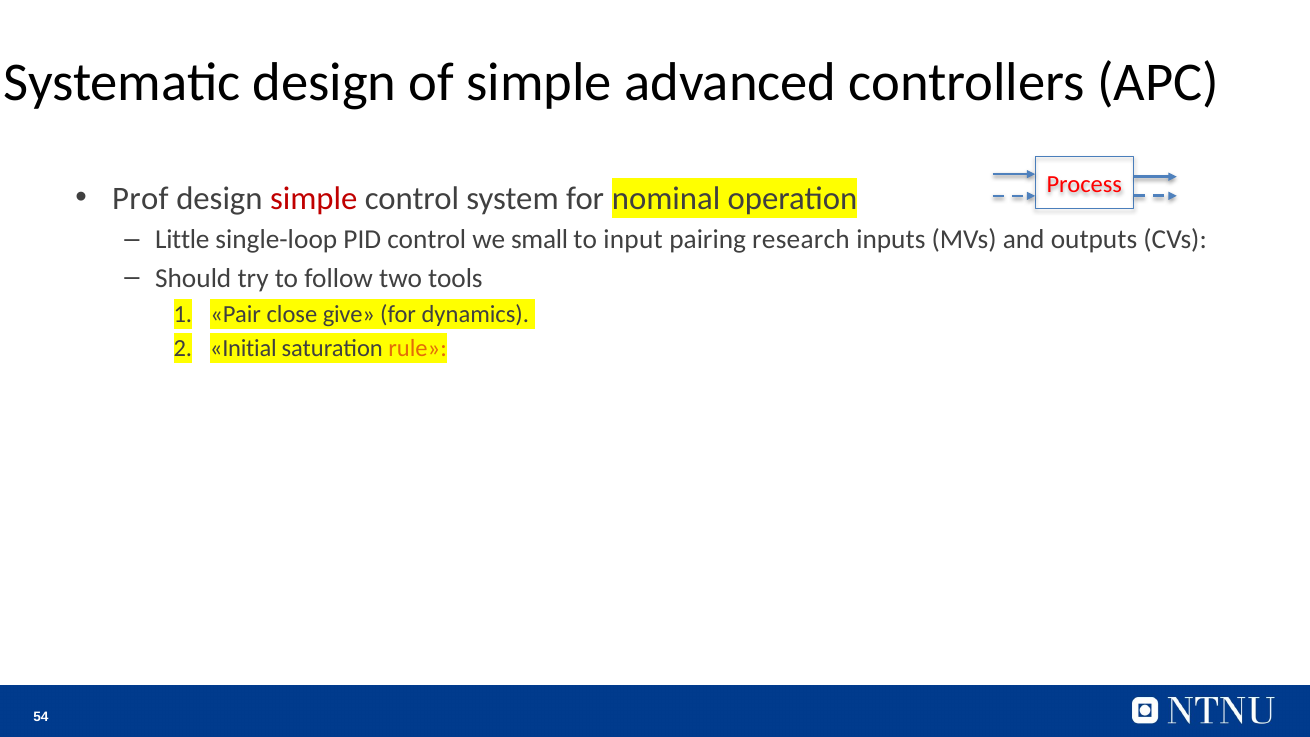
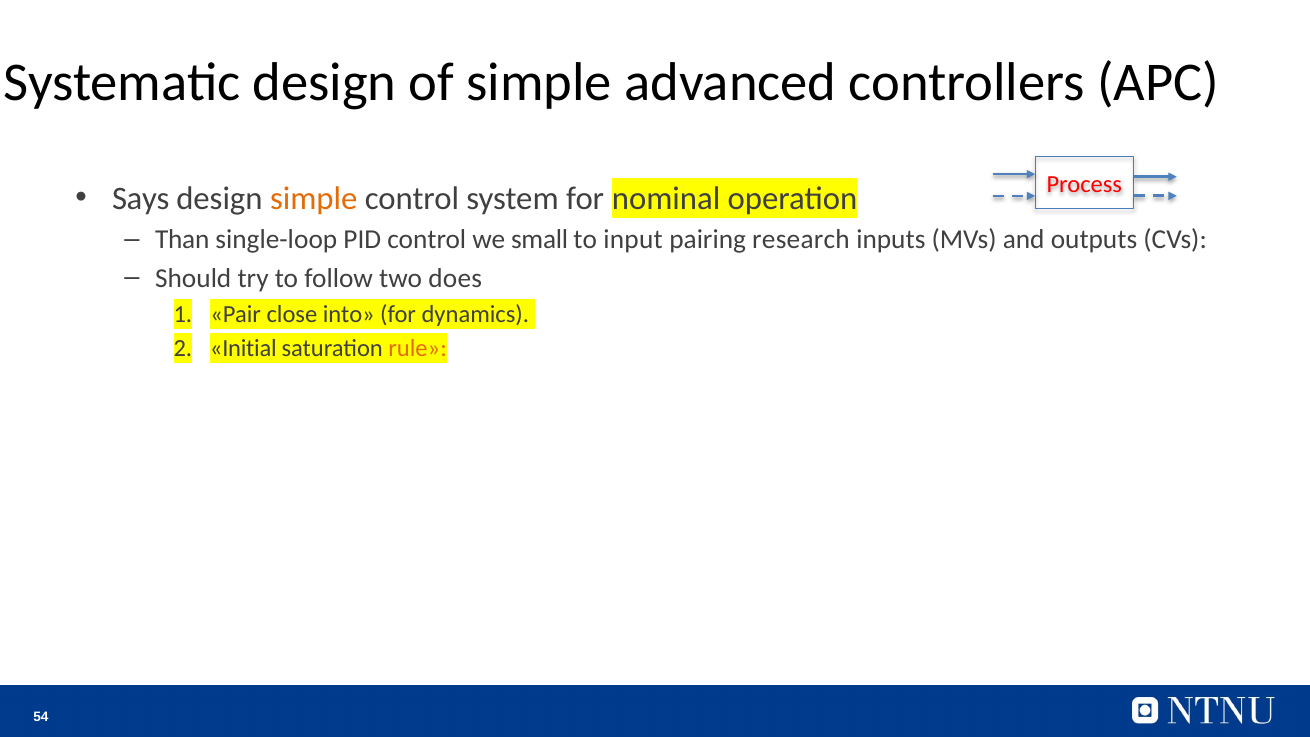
Prof: Prof -> Says
simple at (314, 199) colour: red -> orange
Little: Little -> Than
tools: tools -> does
give: give -> into
